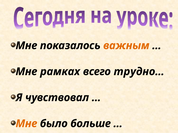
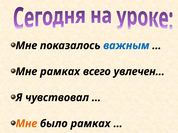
важным colour: orange -> blue
трудно…: трудно… -> увлечен…
было больше: больше -> рамках
